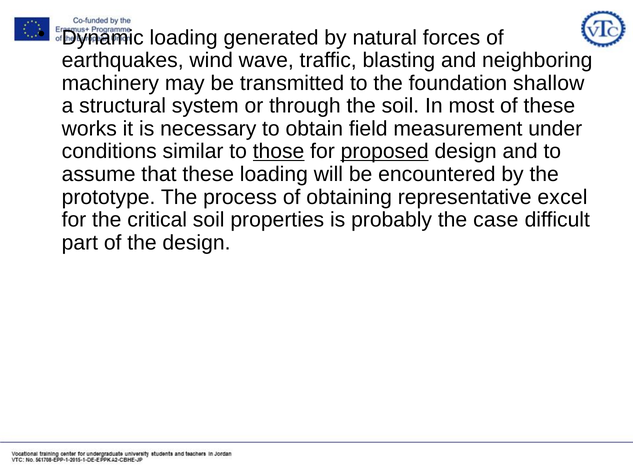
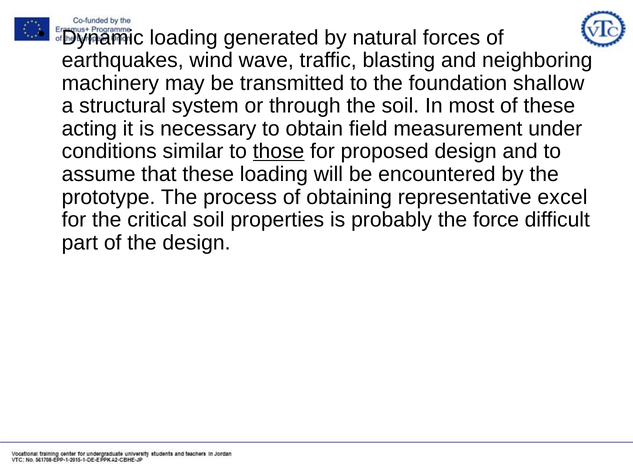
works: works -> acting
proposed underline: present -> none
case: case -> force
